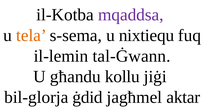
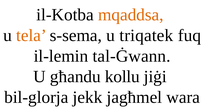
mqaddsa colour: purple -> orange
nixtiequ: nixtiequ -> triqatek
ġdid: ġdid -> jekk
aktar: aktar -> wara
